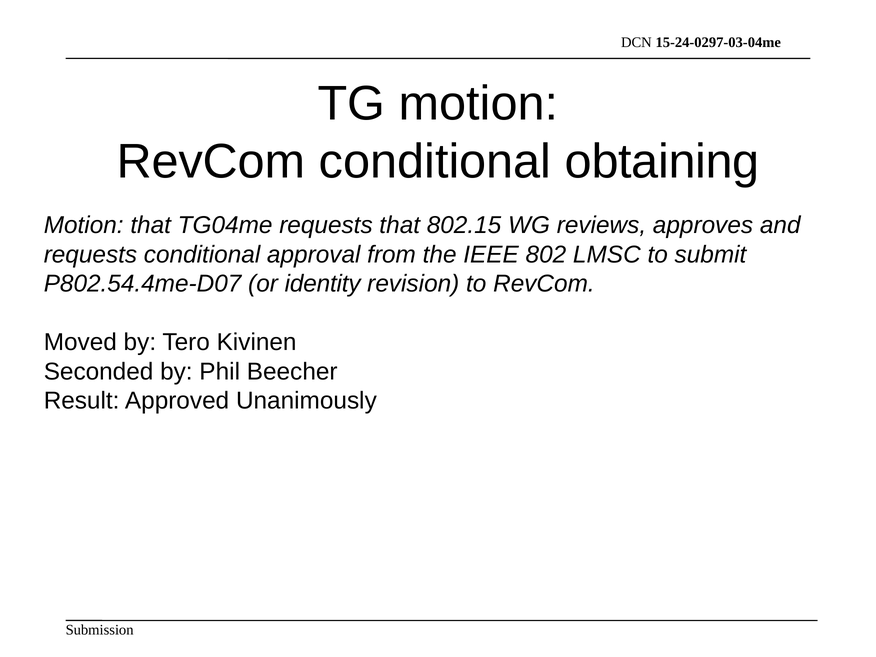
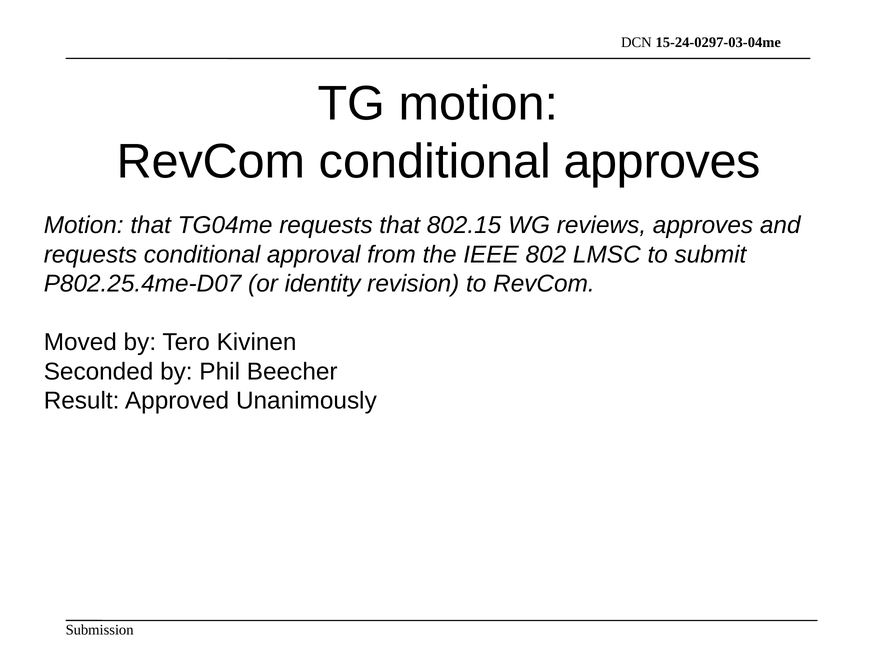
conditional obtaining: obtaining -> approves
P802.54.4me-D07: P802.54.4me-D07 -> P802.25.4me-D07
